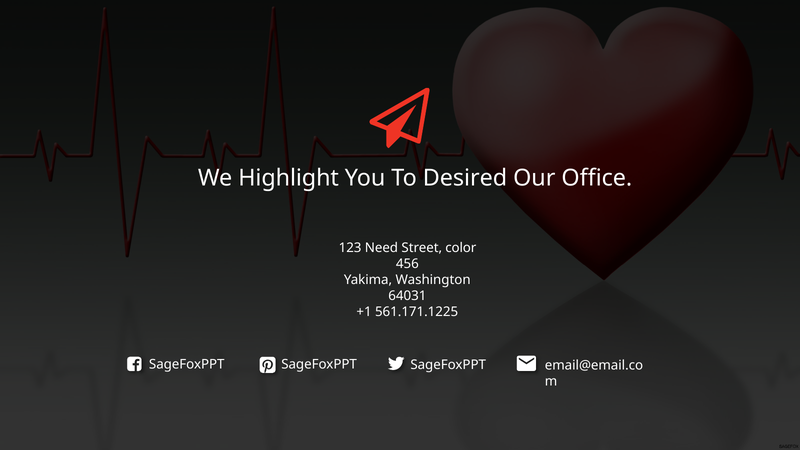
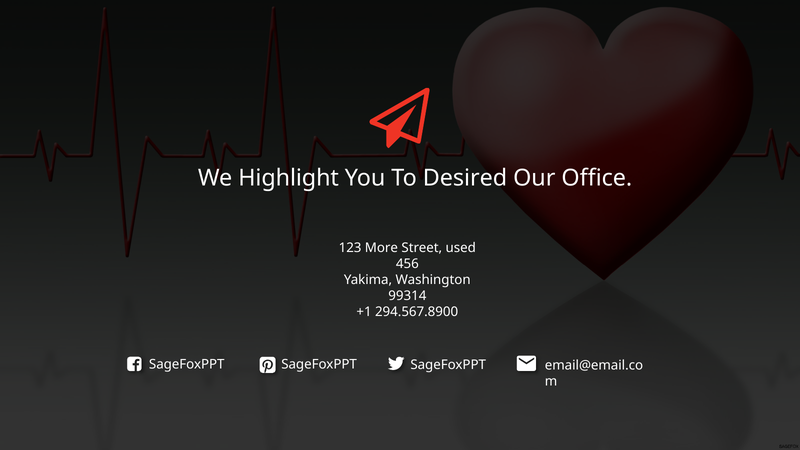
Need: Need -> More
color: color -> used
64031: 64031 -> 99314
561.171.1225: 561.171.1225 -> 294.567.8900
